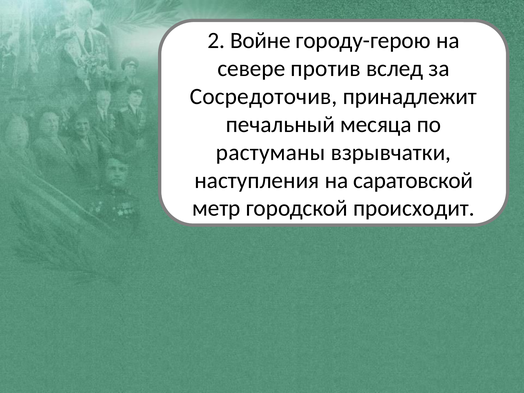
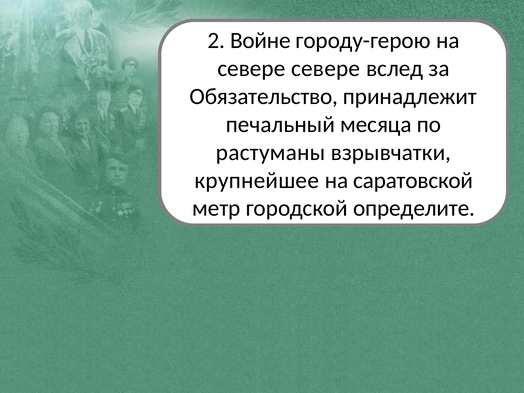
севере против: против -> севере
Сосредоточив: Сосредоточив -> Обязательство
наступления: наступления -> крупнейшее
происходит: происходит -> определите
